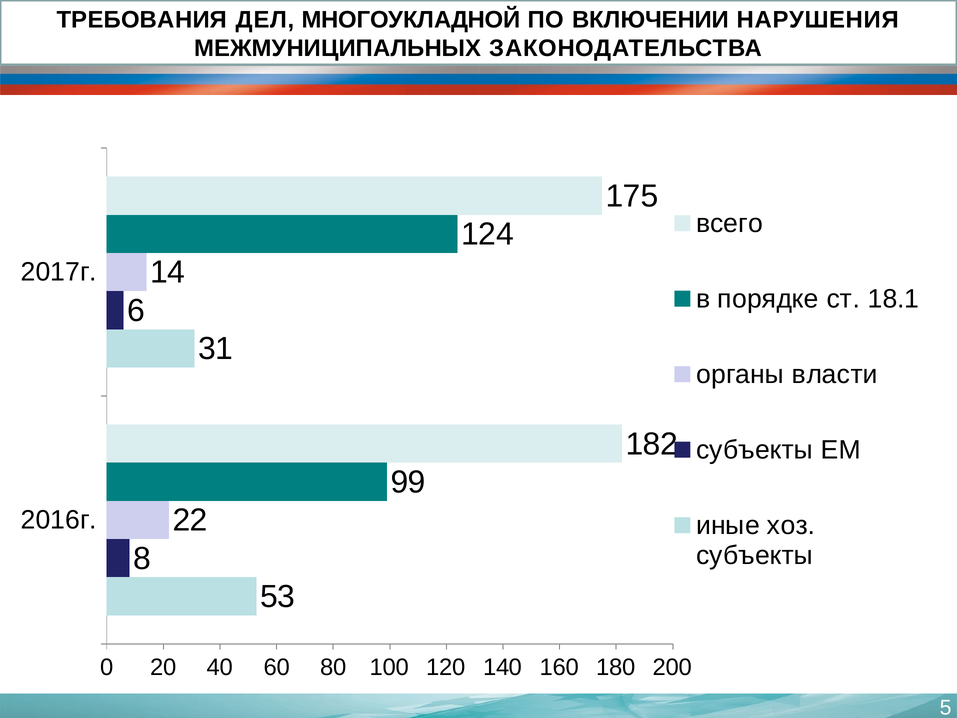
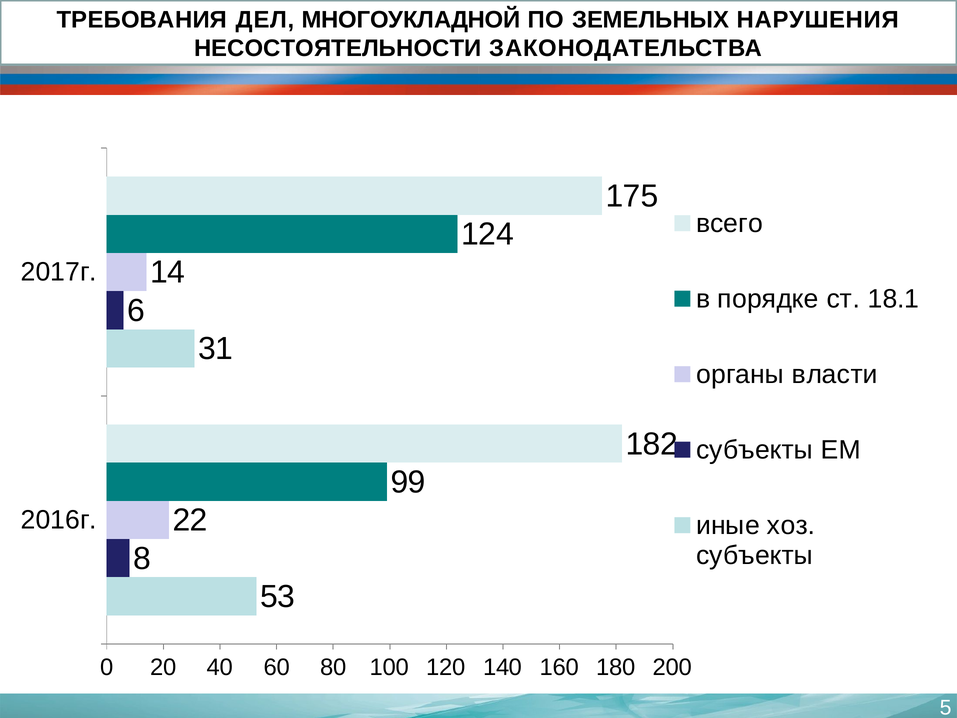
ВКЛЮЧЕНИИ: ВКЛЮЧЕНИИ -> ЗЕМЕЛЬНЫХ
МЕЖМУНИЦИПАЛЬНЫХ: МЕЖМУНИЦИПАЛЬНЫХ -> НЕСОСТОЯТЕЛЬНОСТИ
